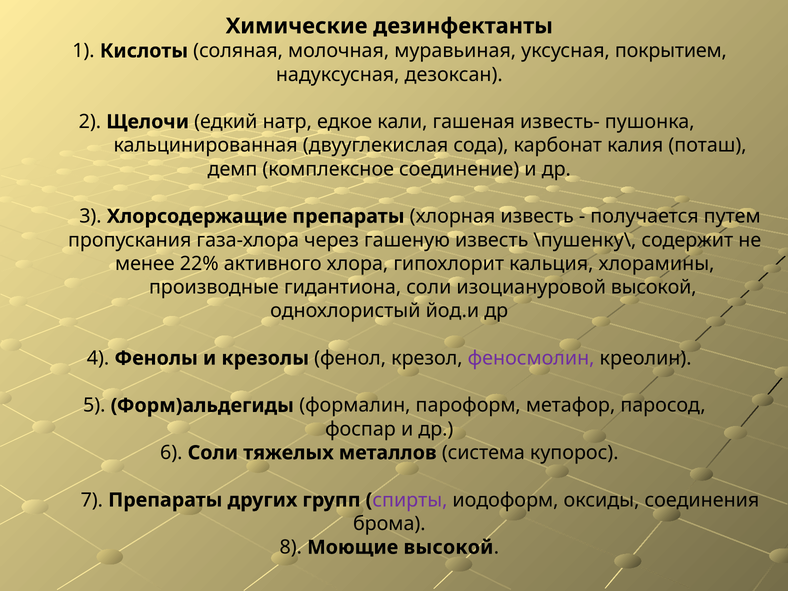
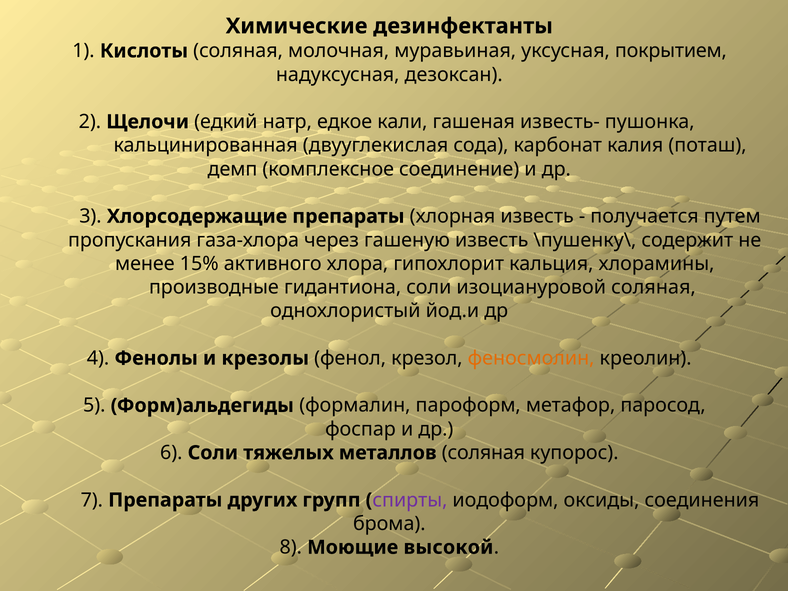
22%: 22% -> 15%
изоциануровой высокой: высокой -> соляная
феносмолин colour: purple -> orange
металлов система: система -> соляная
